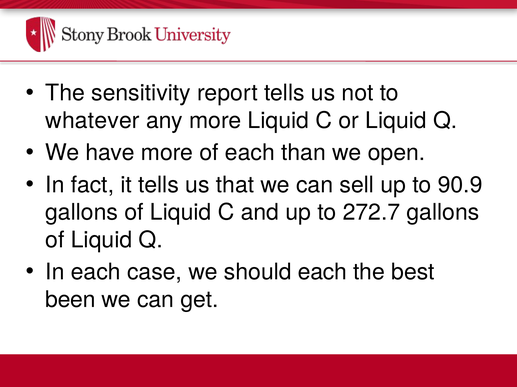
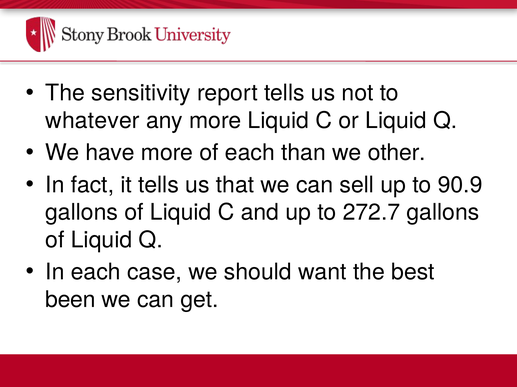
open: open -> other
should each: each -> want
